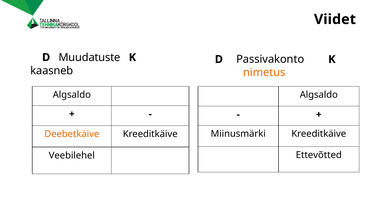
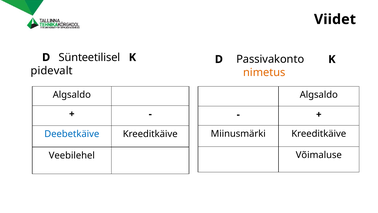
Muudatuste: Muudatuste -> Sünteetilisel
kaasneb: kaasneb -> pidevalt
Deebetkäive colour: orange -> blue
Ettevõtted: Ettevõtted -> Võimaluse
